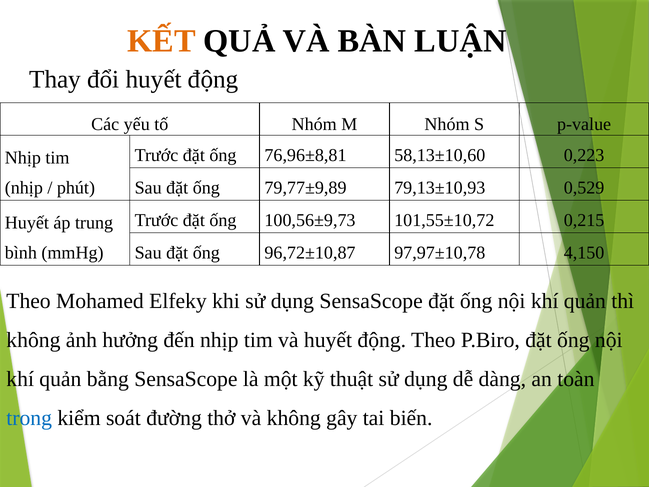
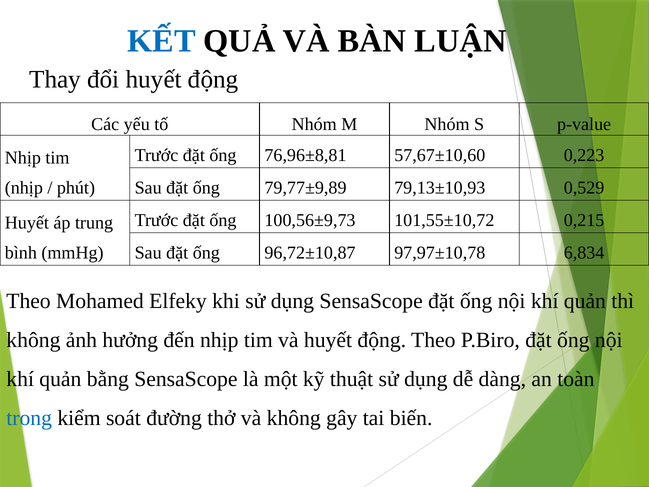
KẾT colour: orange -> blue
58,13±10,60: 58,13±10,60 -> 57,67±10,60
4,150: 4,150 -> 6,834
